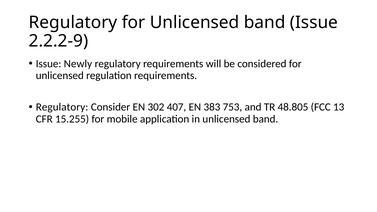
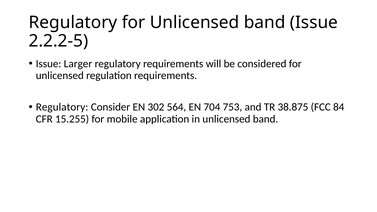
2.2.2-9: 2.2.2-9 -> 2.2.2-5
Newly: Newly -> Larger
407: 407 -> 564
383: 383 -> 704
48.805: 48.805 -> 38.875
13: 13 -> 84
